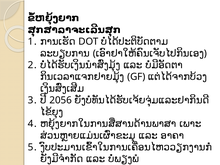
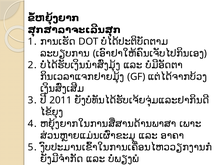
2056: 2056 -> 2011
